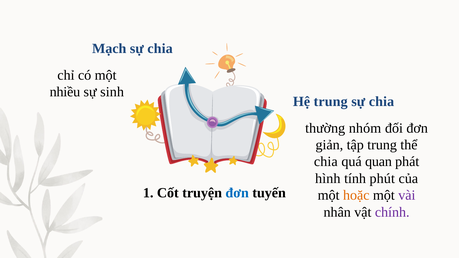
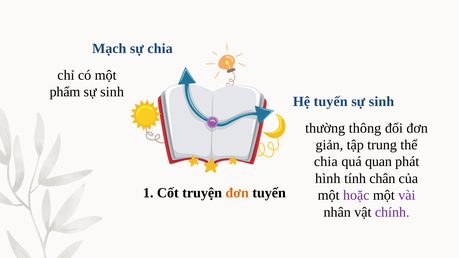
nhiều: nhiều -> phẩm
Hệ trung: trung -> tuyến
chia at (382, 102): chia -> sinh
nhóm: nhóm -> thông
phút: phút -> chân
đơn at (237, 193) colour: blue -> orange
hoặc colour: orange -> purple
